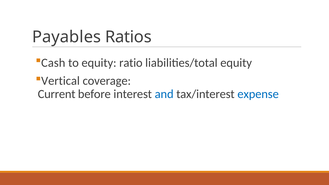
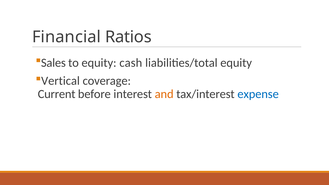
Payables: Payables -> Financial
Cash: Cash -> Sales
ratio: ratio -> cash
and colour: blue -> orange
